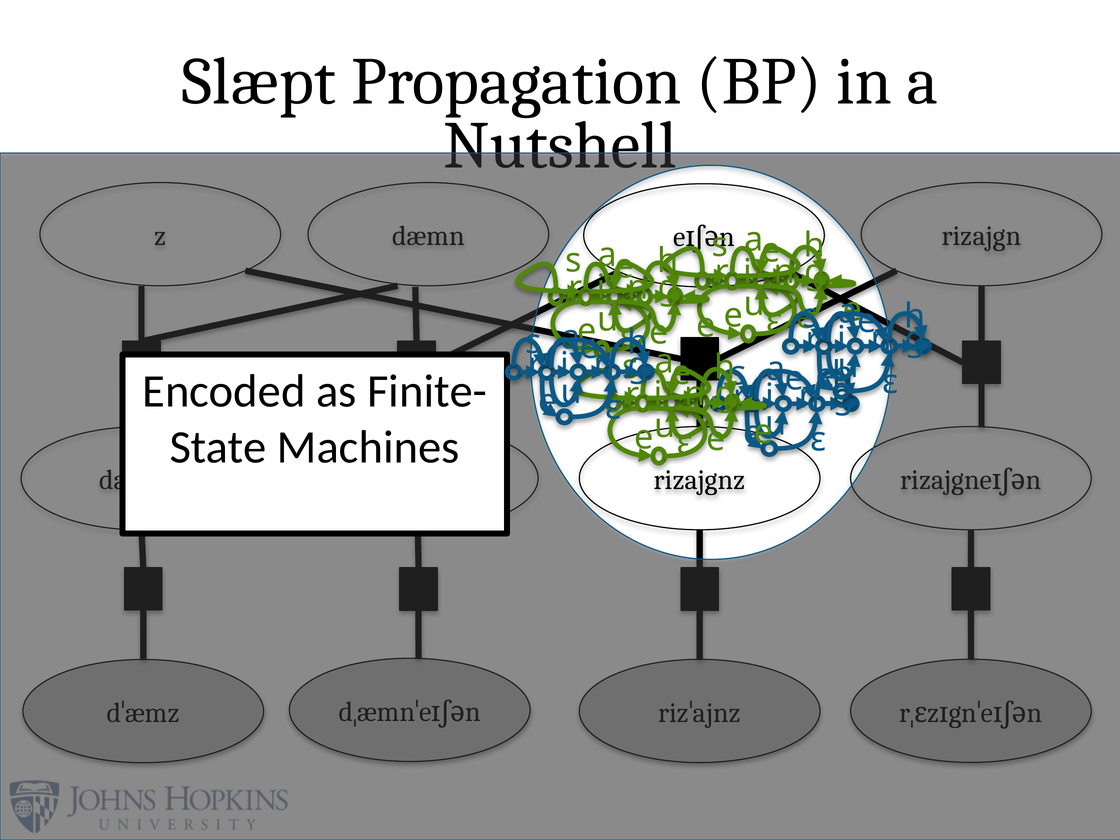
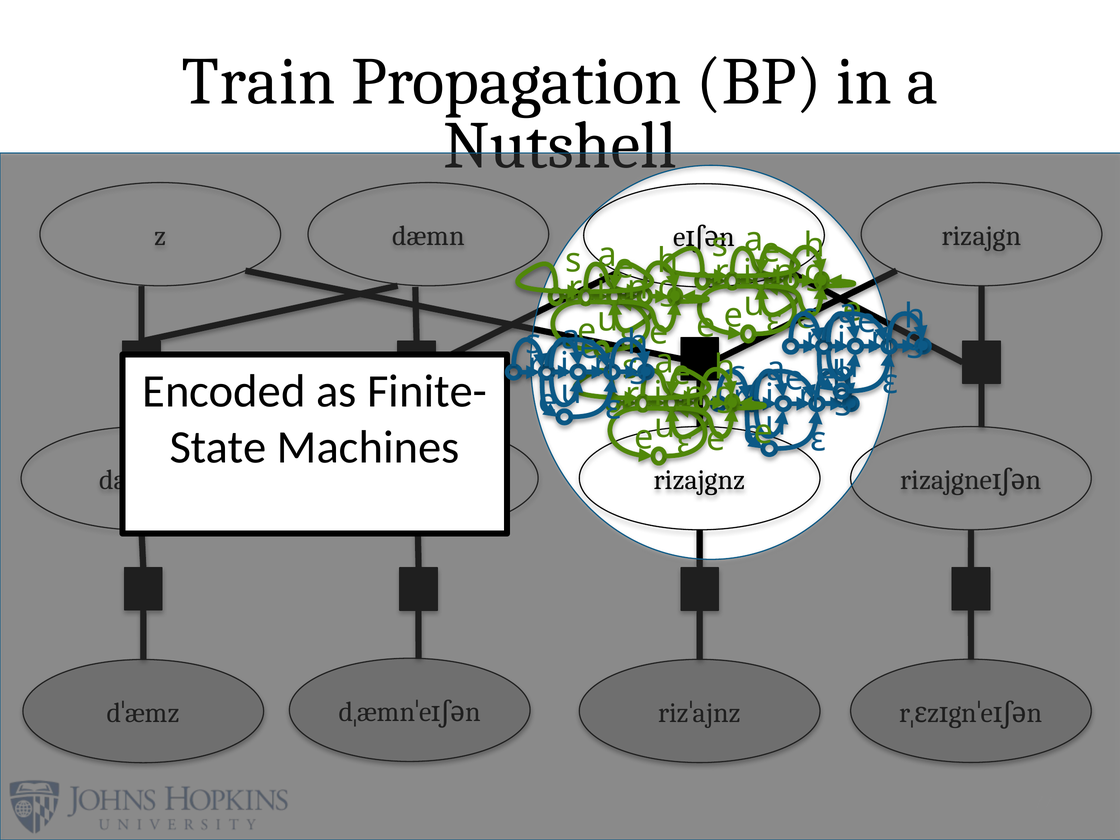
Slæpt: Slæpt -> Train
